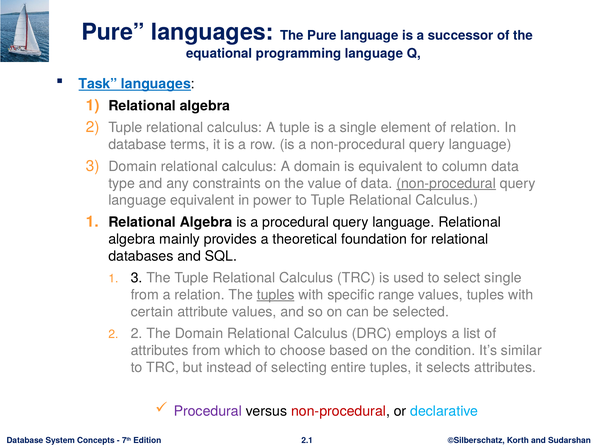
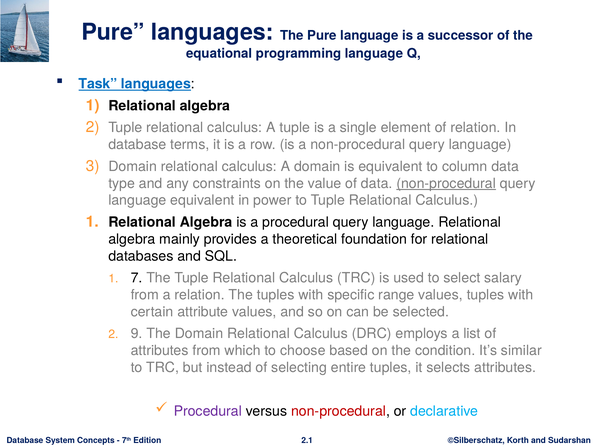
3 at (137, 278): 3 -> 7
select single: single -> salary
tuples at (276, 295) underline: present -> none
2 2: 2 -> 9
